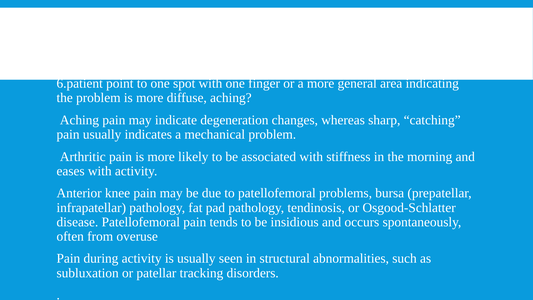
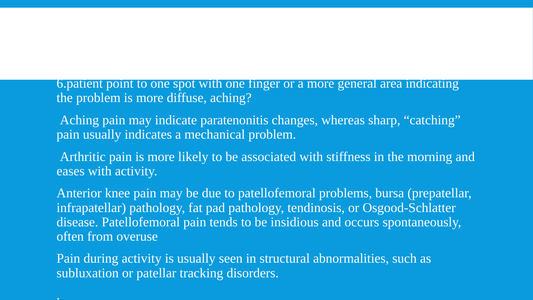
degeneration: degeneration -> paratenonitis
